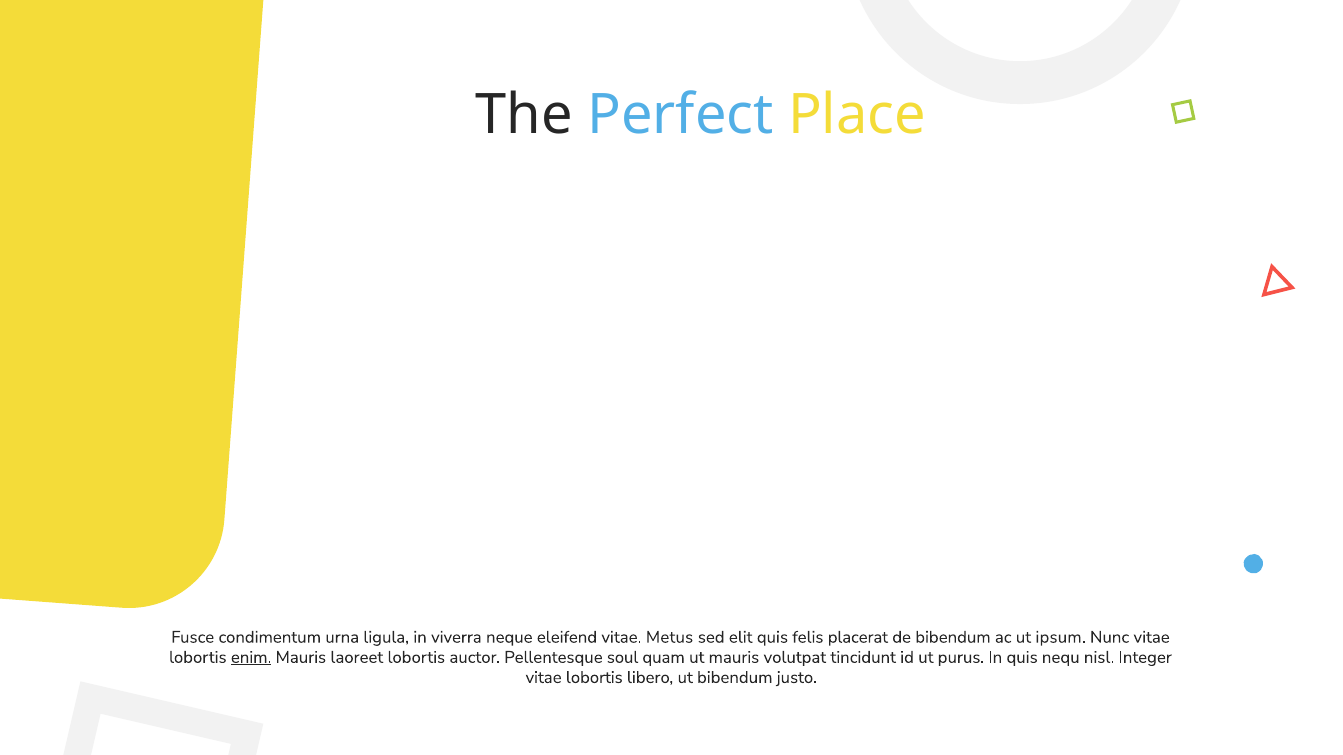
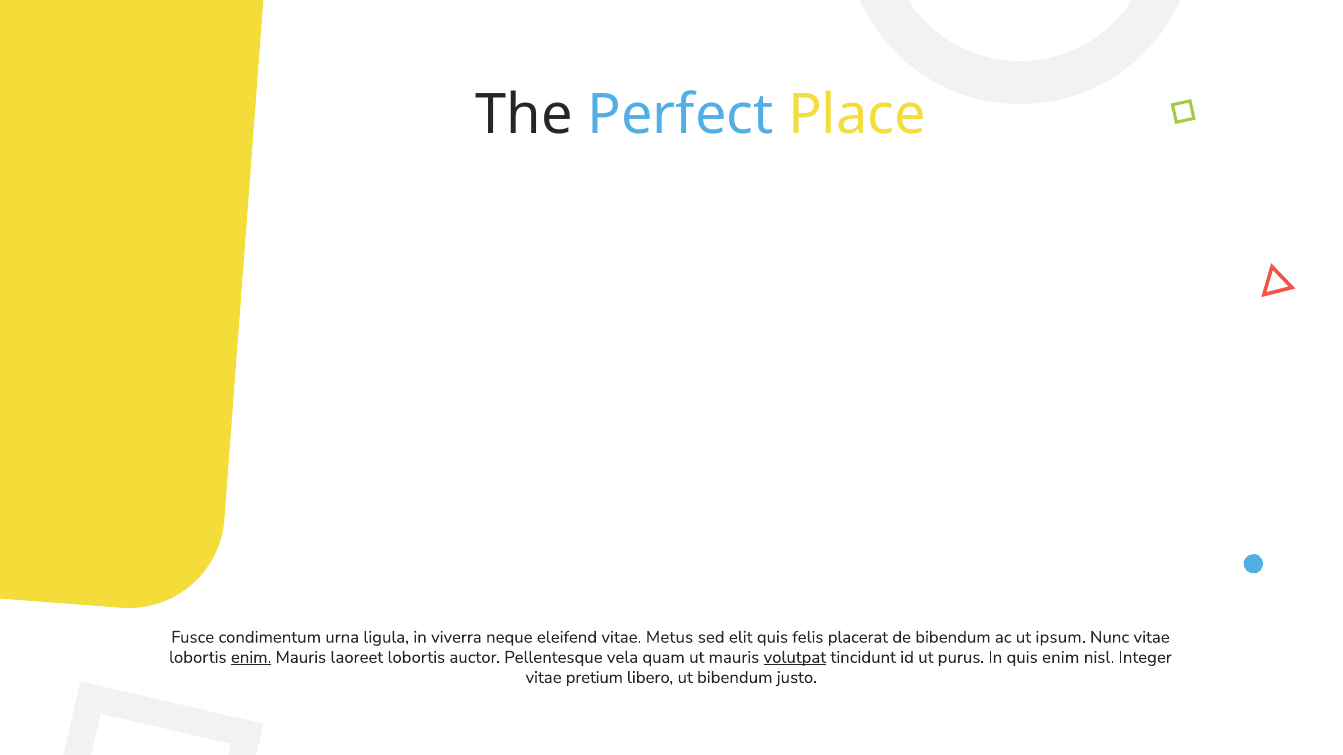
soul: soul -> vela
volutpat underline: none -> present
quis nequ: nequ -> enim
lobortis at (594, 678): lobortis -> pretium
